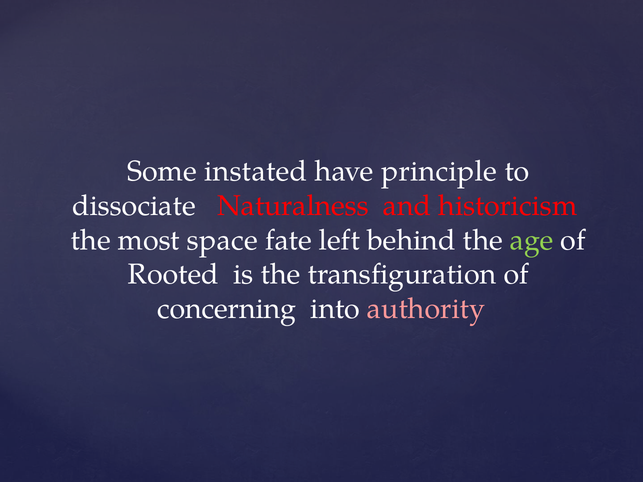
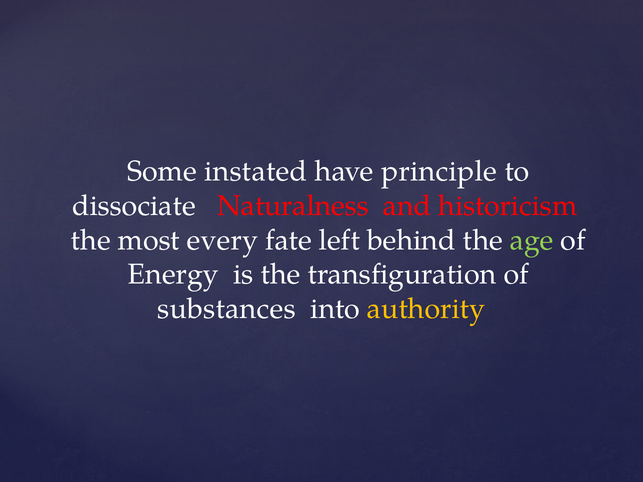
space: space -> every
Rooted: Rooted -> Energy
concerning: concerning -> substances
authority colour: pink -> yellow
